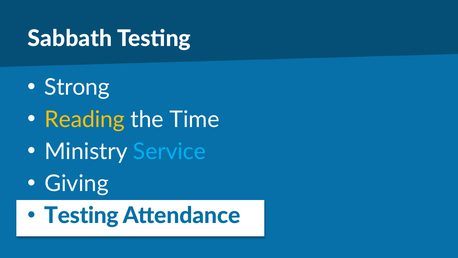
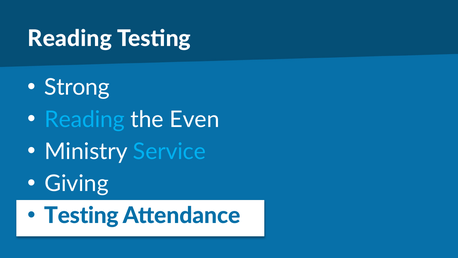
Sabbath at (70, 39): Sabbath -> Reading
Reading at (85, 119) colour: yellow -> light blue
Time: Time -> Even
